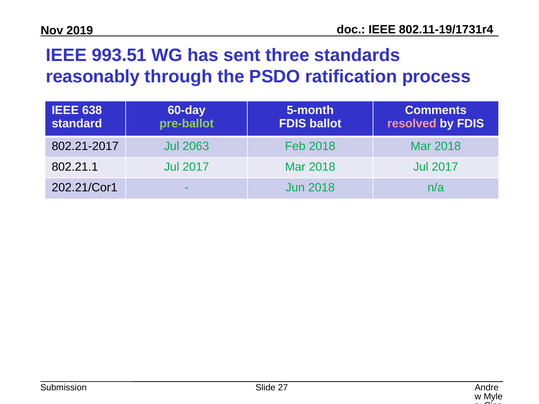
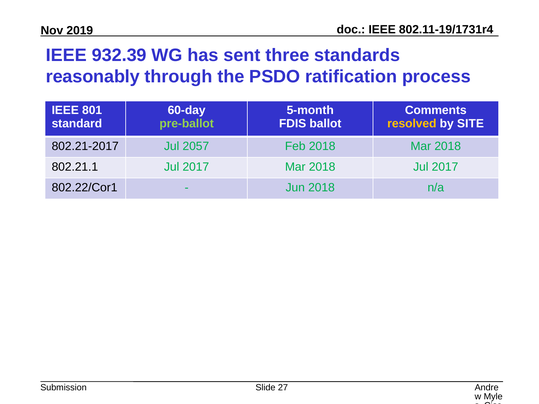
993.51: 993.51 -> 932.39
638: 638 -> 801
resolved colour: pink -> yellow
by FDIS: FDIS -> SITE
2063: 2063 -> 2057
202.21/Cor1: 202.21/Cor1 -> 802.22/Cor1
